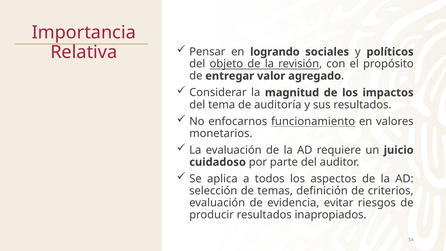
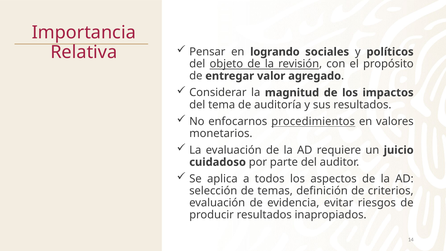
funcionamiento: funcionamiento -> procedimientos
